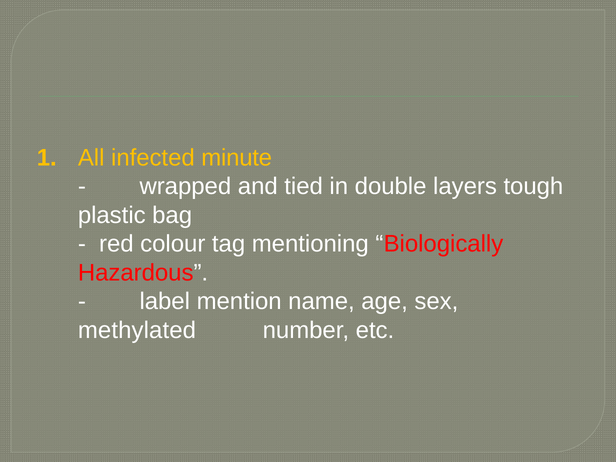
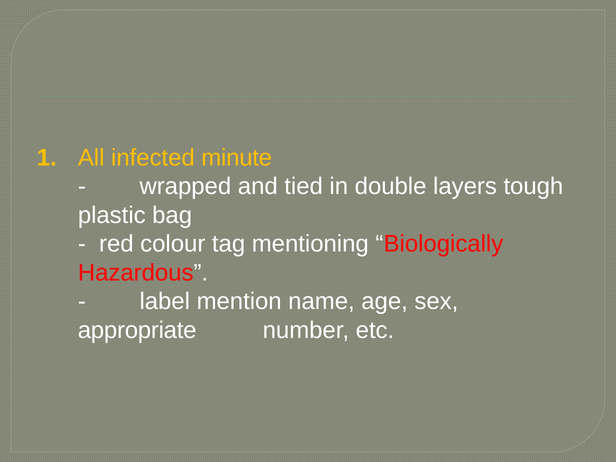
methylated: methylated -> appropriate
